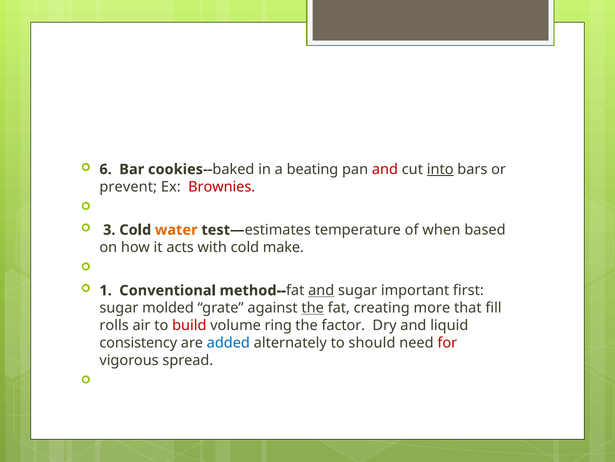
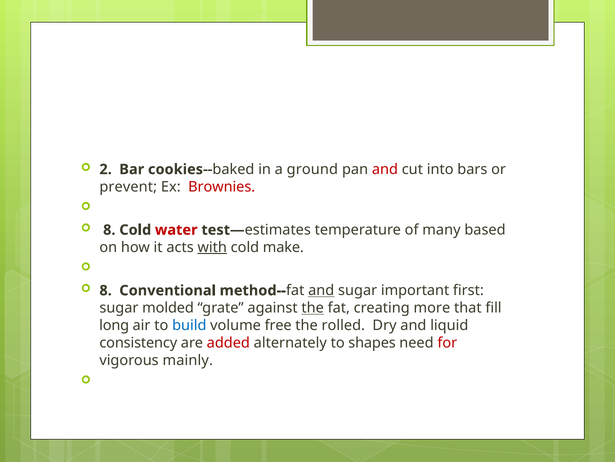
6: 6 -> 2
beating: beating -> ground
into underline: present -> none
3 at (109, 230): 3 -> 8
water colour: orange -> red
when: when -> many
with underline: none -> present
1 at (106, 290): 1 -> 8
rolls: rolls -> long
build colour: red -> blue
ring: ring -> free
factor: factor -> rolled
added colour: blue -> red
should: should -> shapes
spread: spread -> mainly
